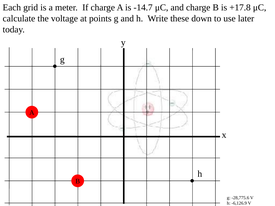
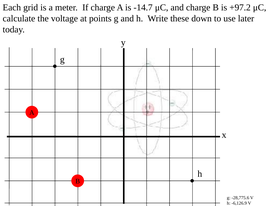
+17.8: +17.8 -> +97.2
